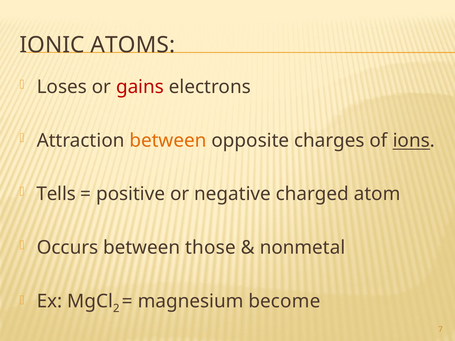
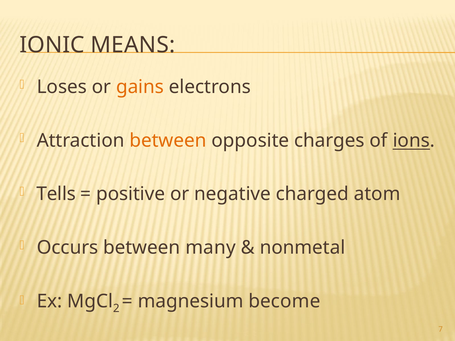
ATOMS: ATOMS -> MEANS
gains colour: red -> orange
those: those -> many
